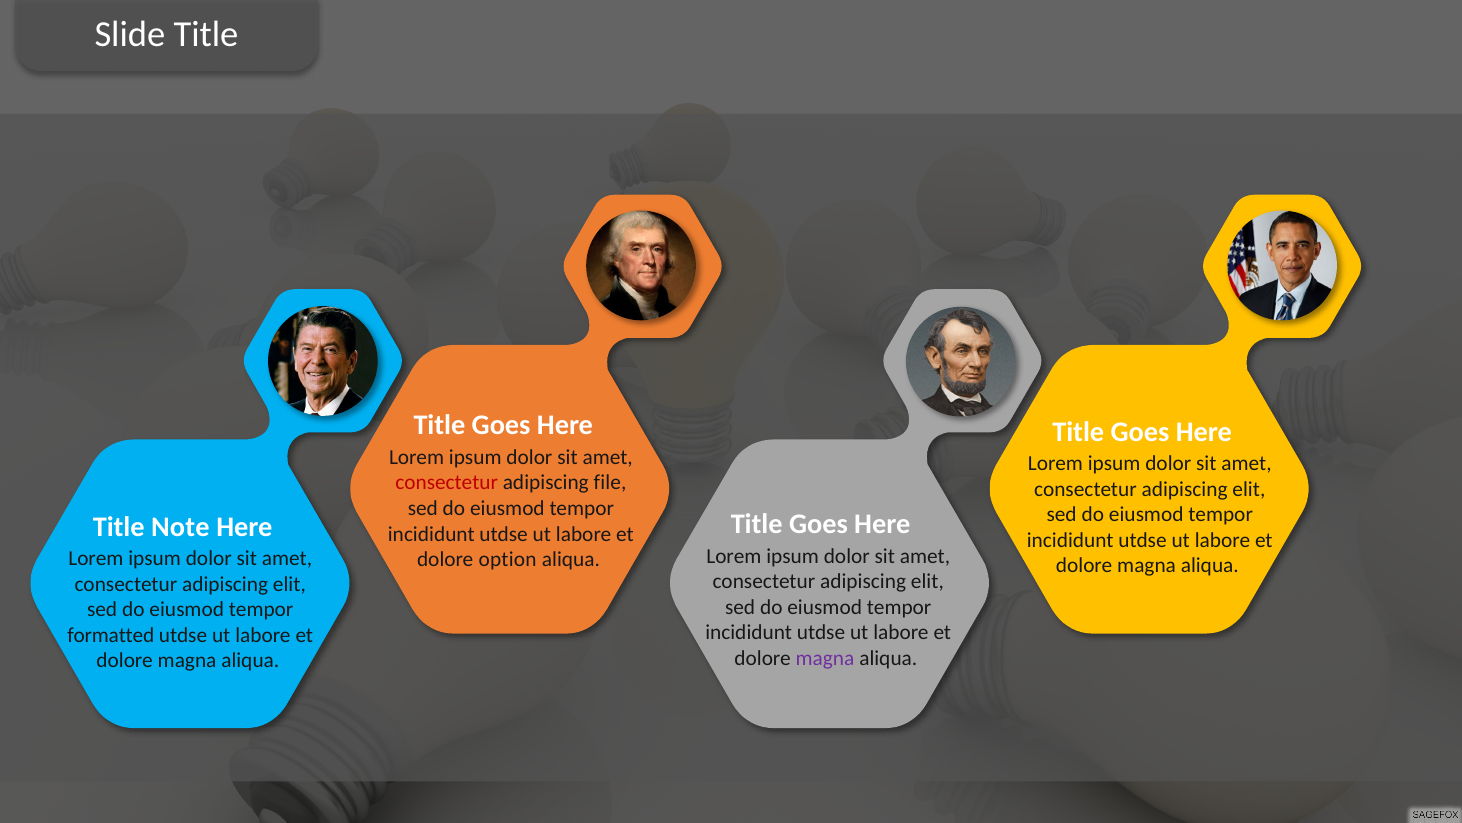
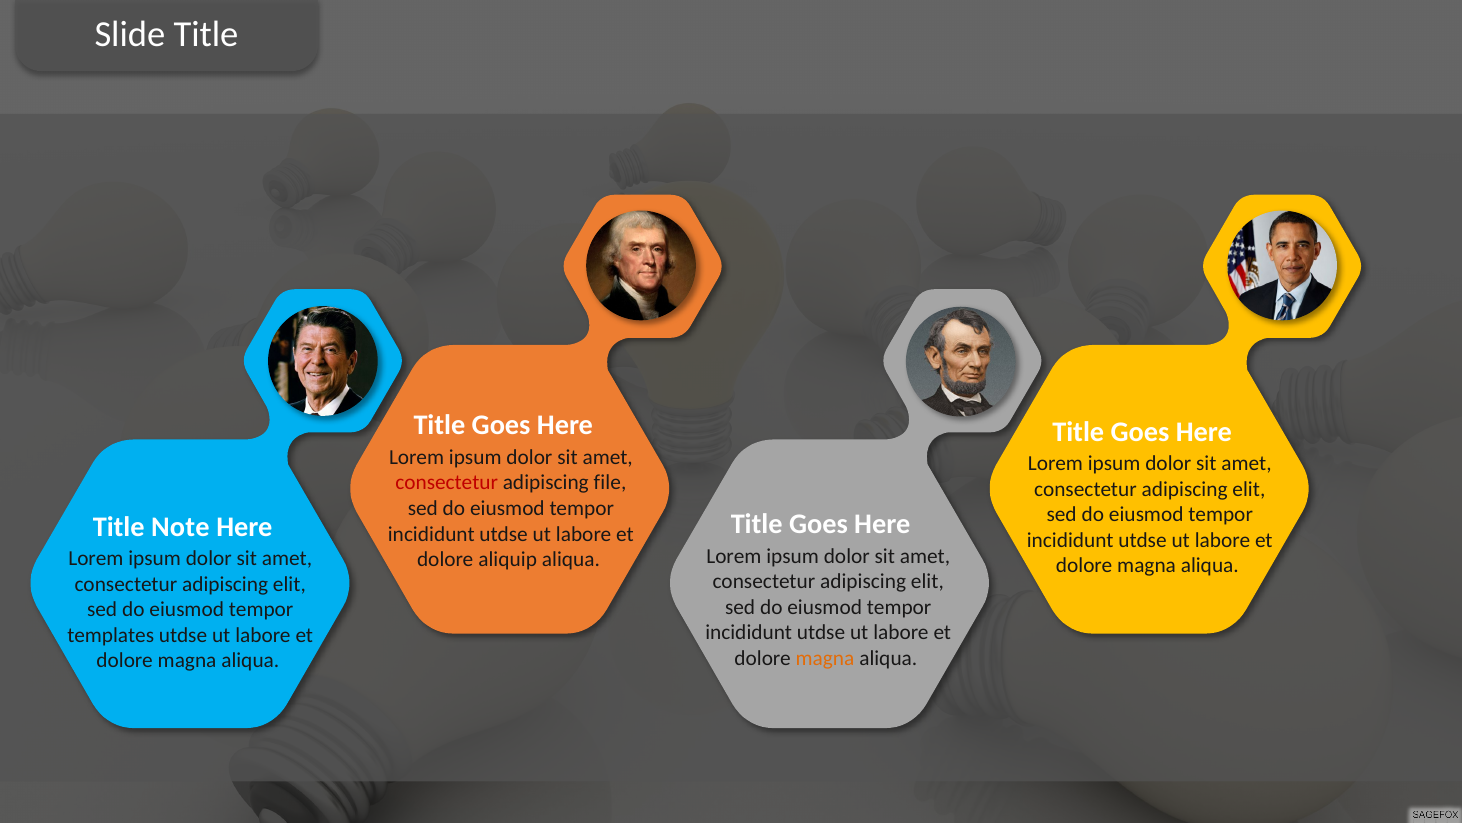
option: option -> aliquip
formatted: formatted -> templates
magna at (825, 658) colour: purple -> orange
